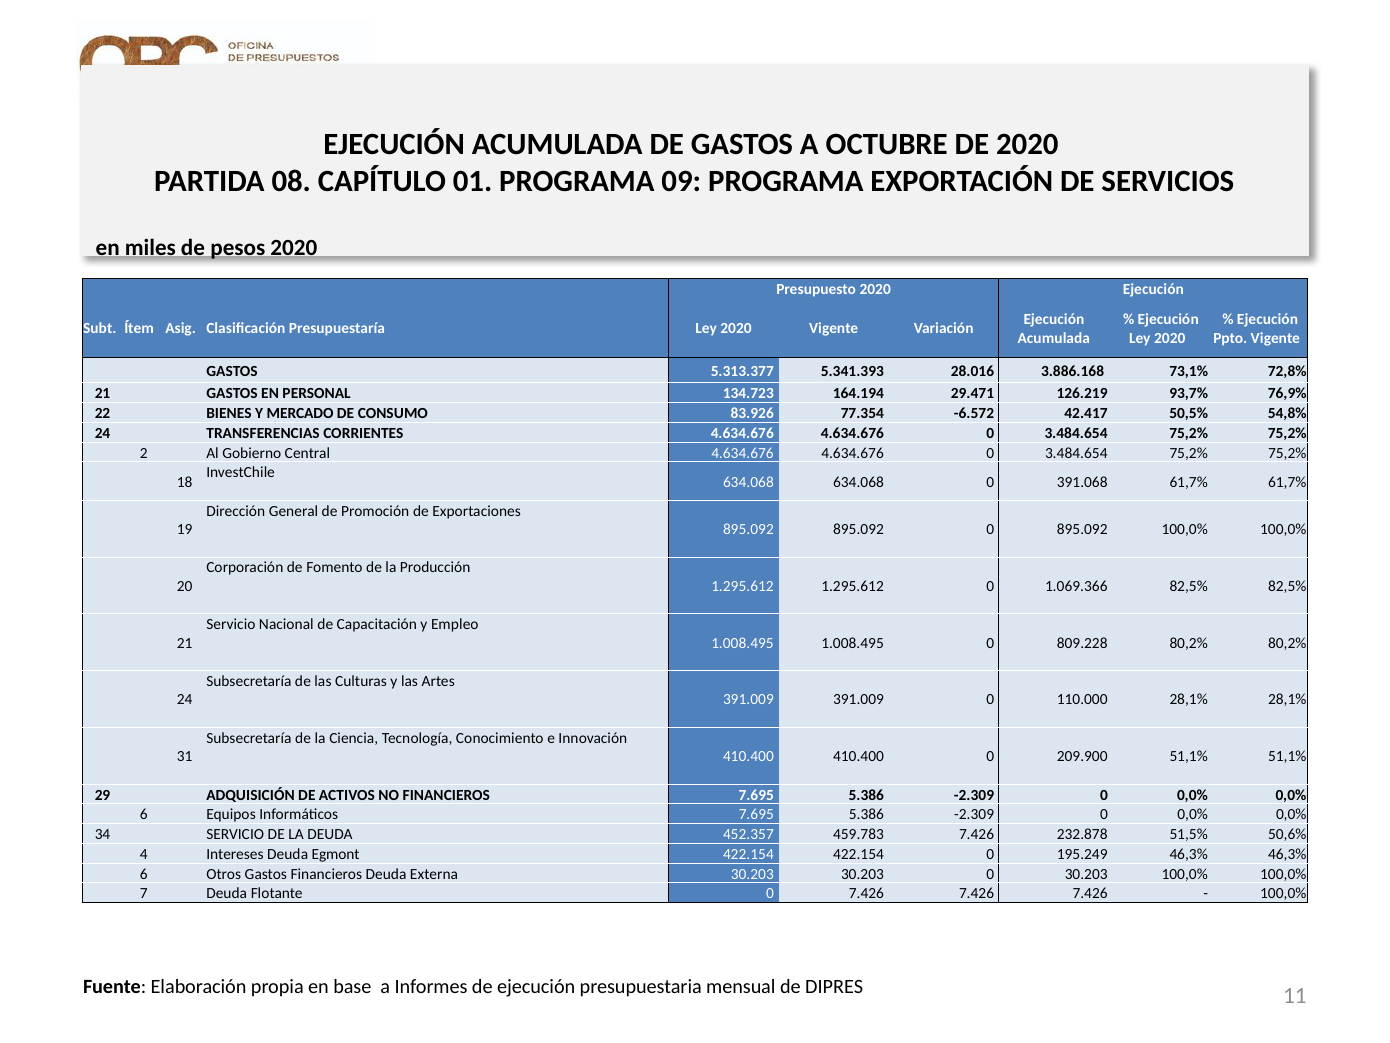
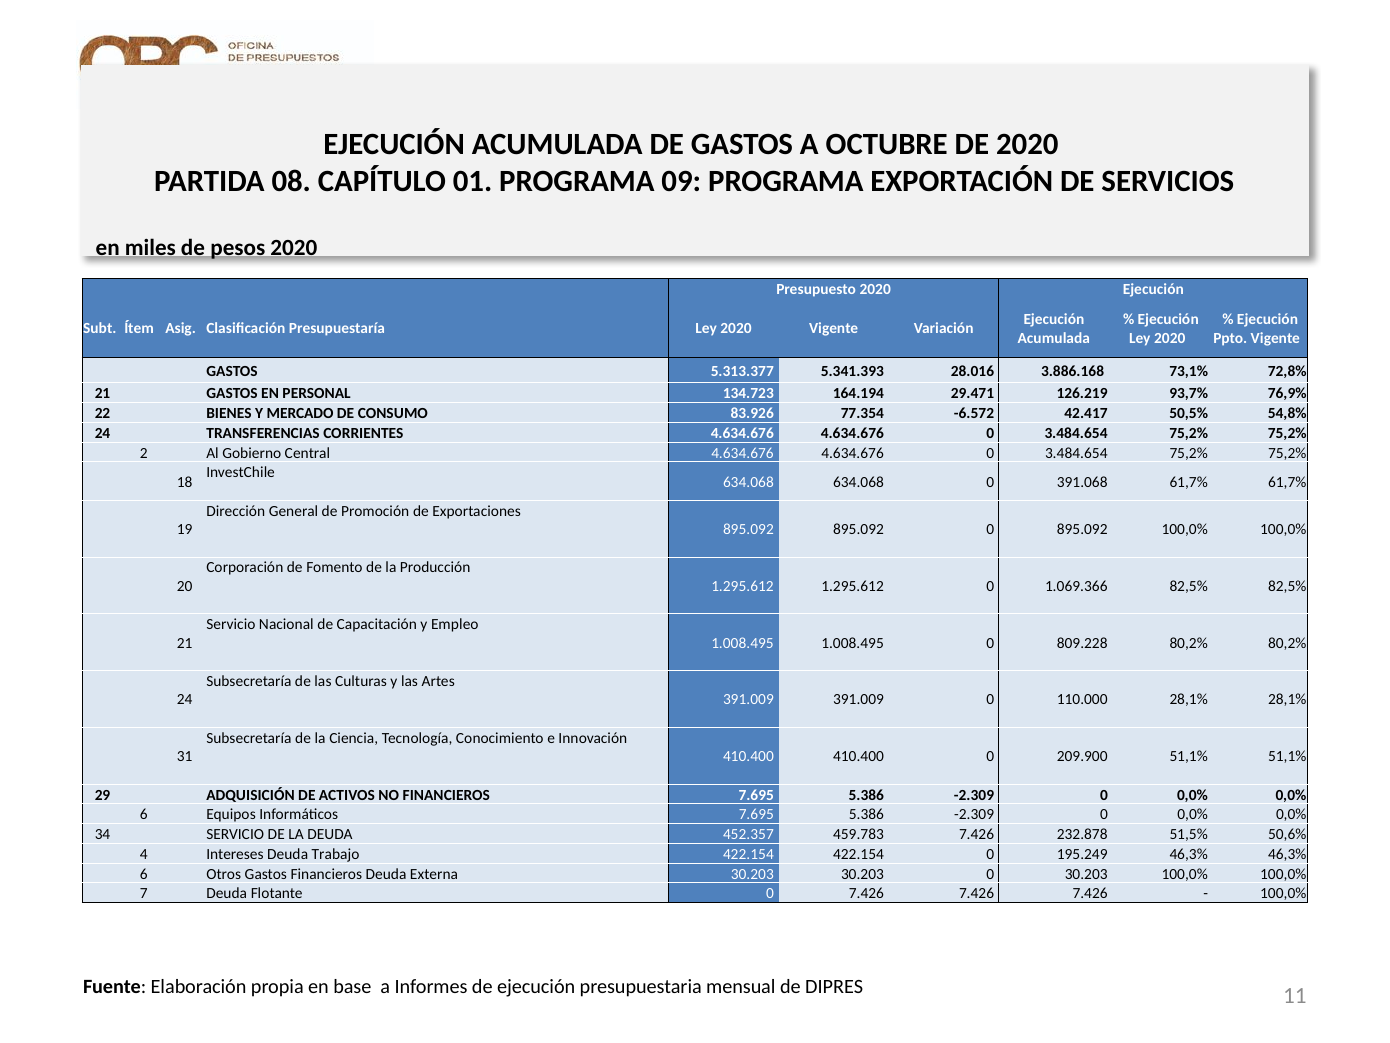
Egmont: Egmont -> Trabajo
